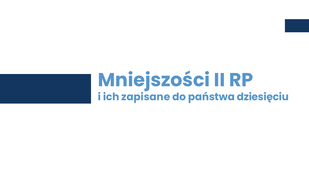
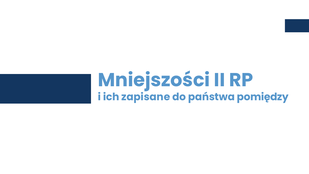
dziesięciu: dziesięciu -> pomiędzy
